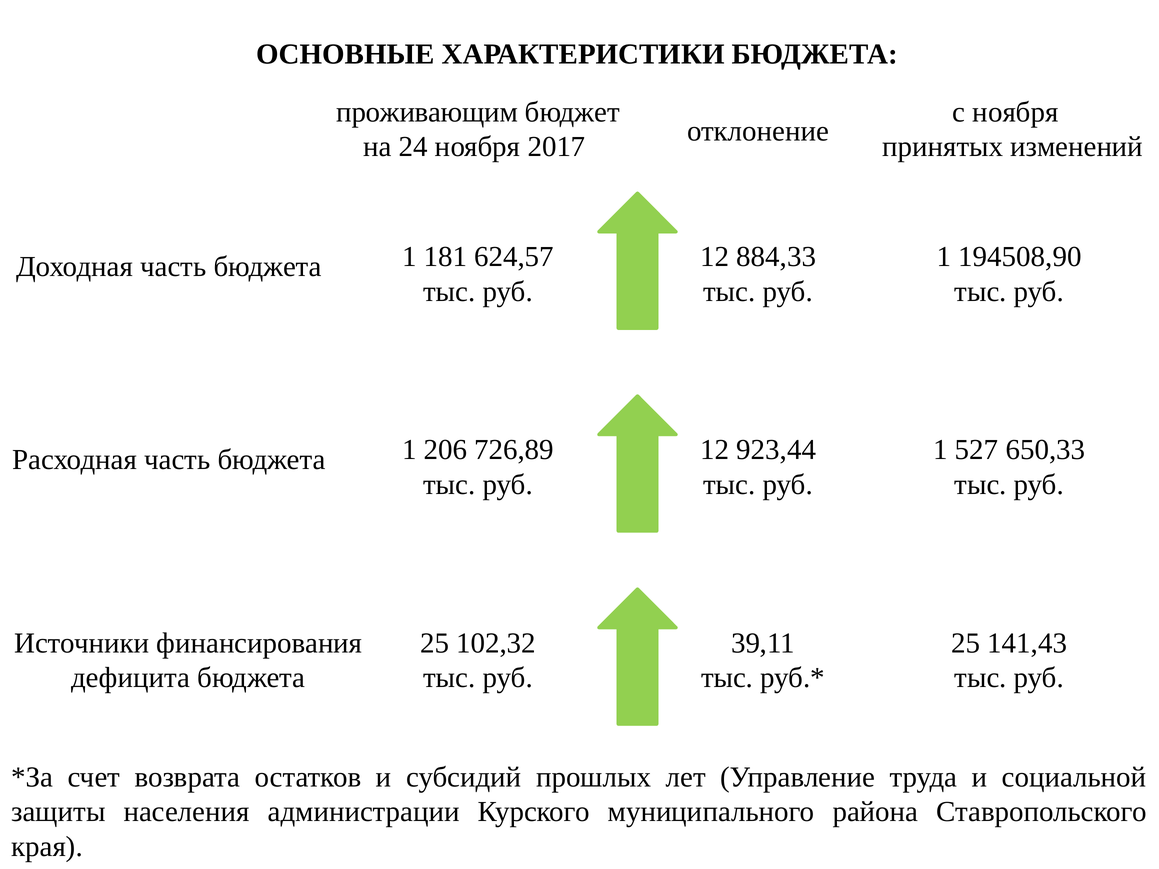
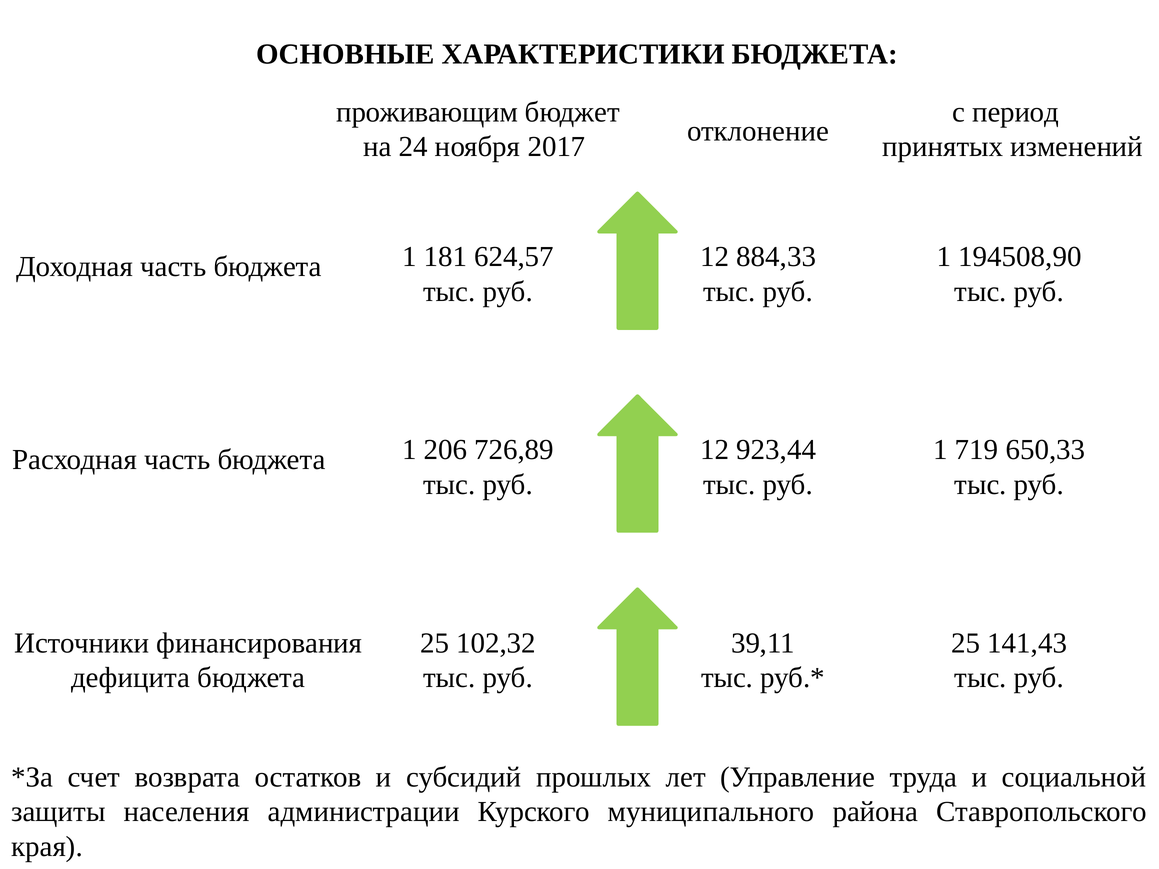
с ноября: ноября -> период
527: 527 -> 719
